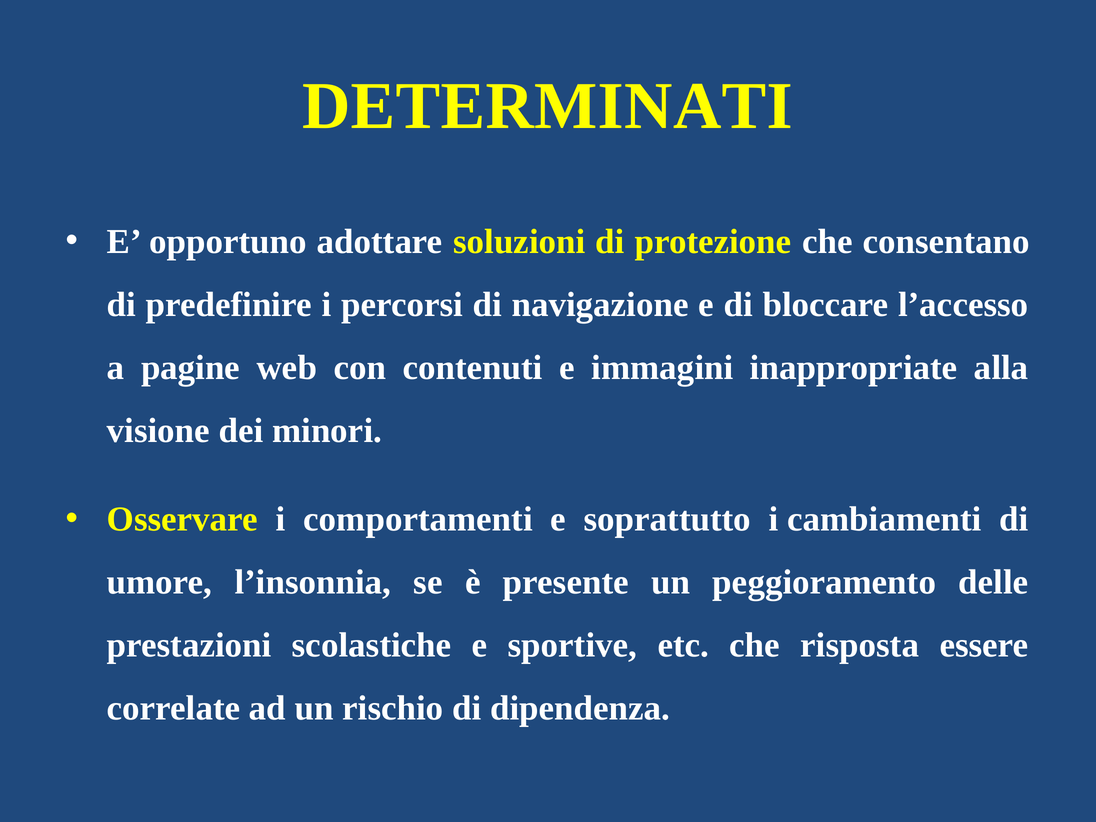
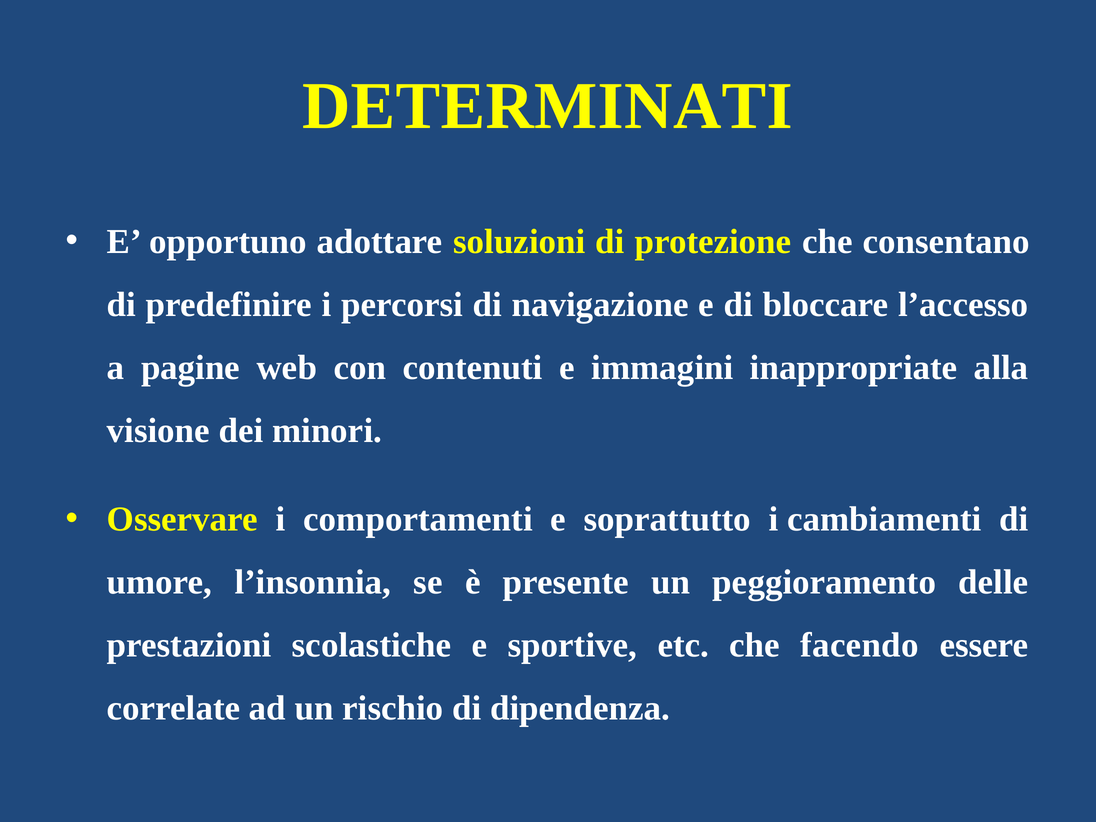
risposta: risposta -> facendo
